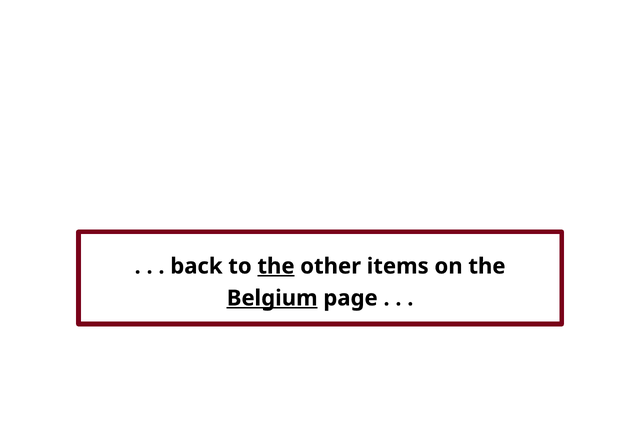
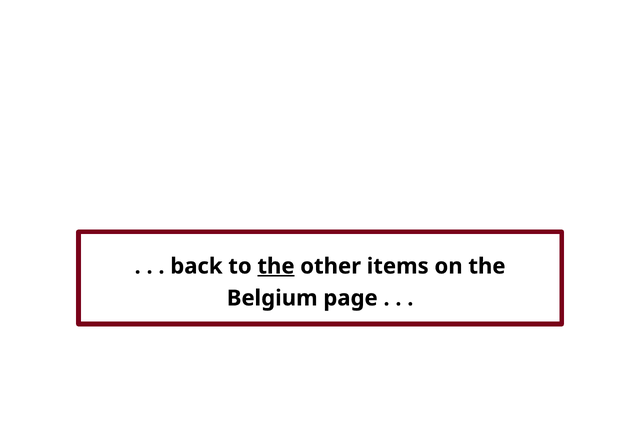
Belgium underline: present -> none
